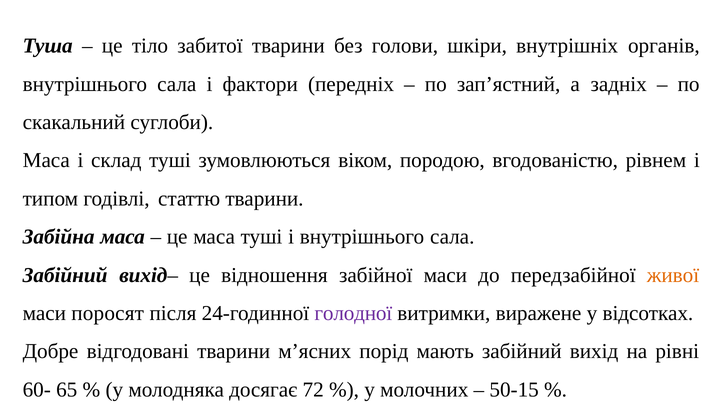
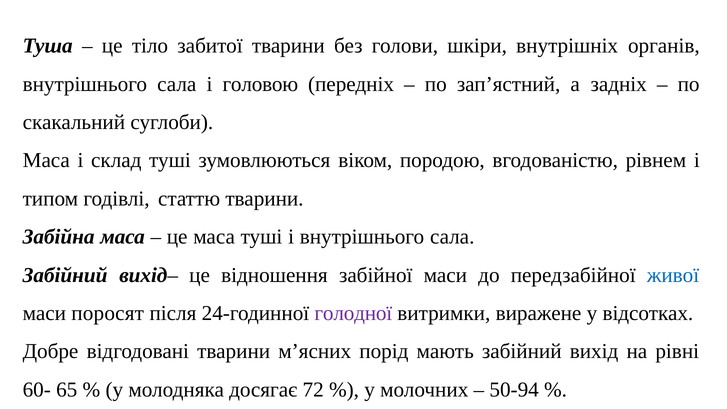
фактори: фактори -> головою
живої colour: orange -> blue
50-15: 50-15 -> 50-94
